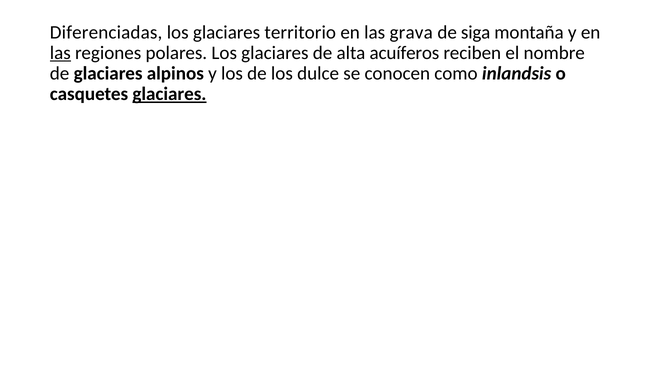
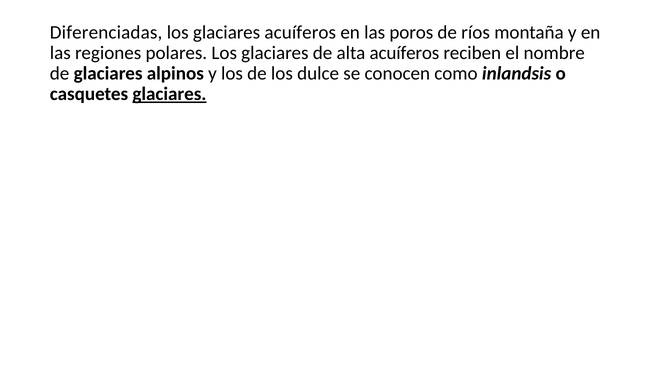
glaciares territorio: territorio -> acuíferos
grava: grava -> poros
siga: siga -> ríos
las at (60, 53) underline: present -> none
